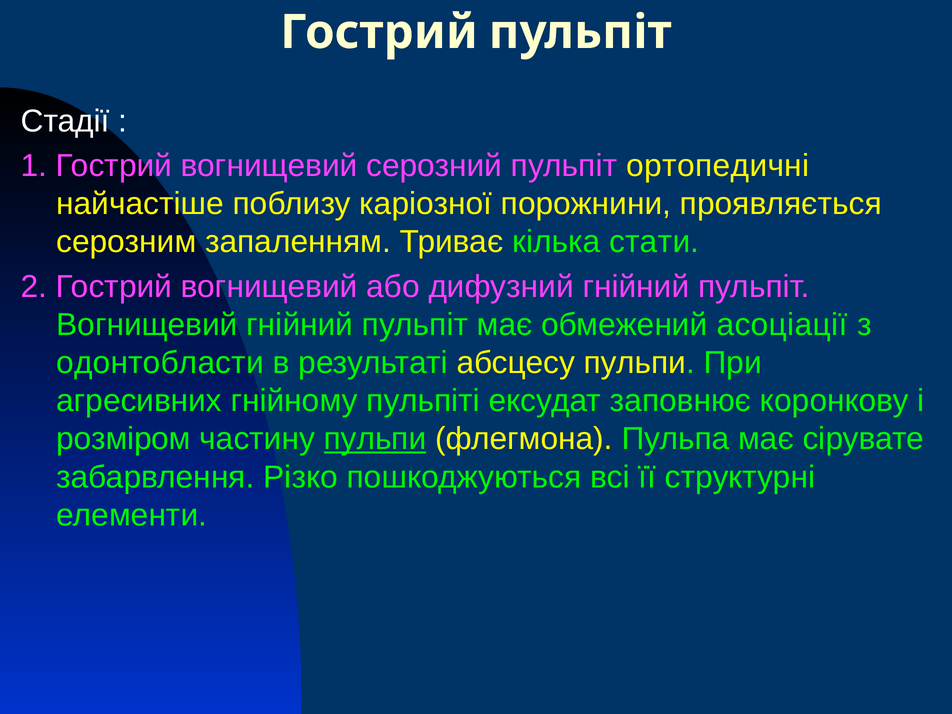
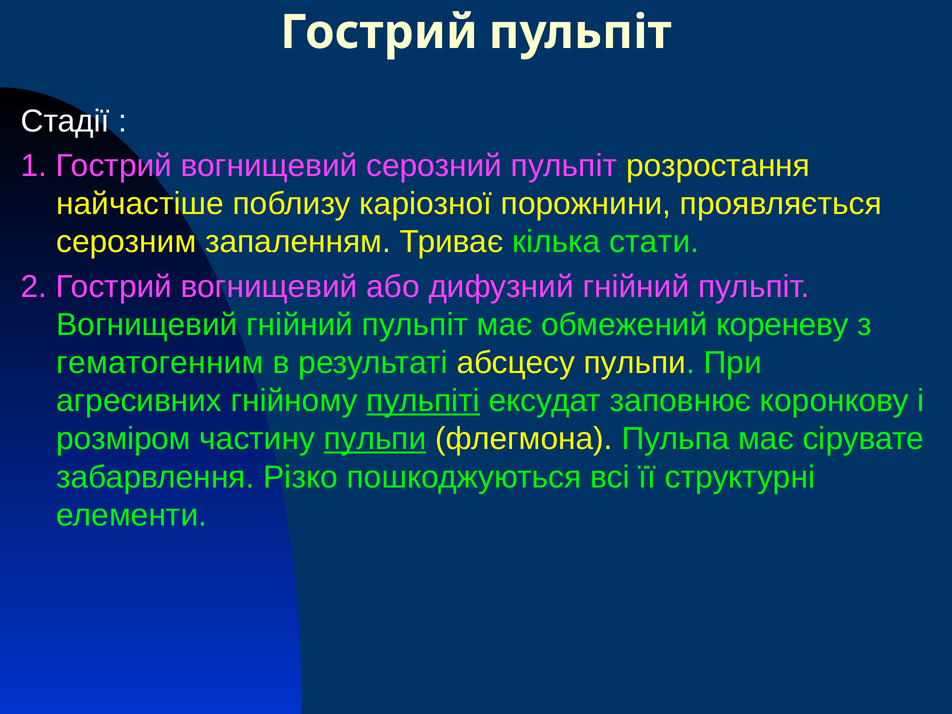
ортопедичні: ортопедичні -> розростання
асоціації: асоціації -> кореневу
одонтобласти: одонтобласти -> гематогенним
пульпіті underline: none -> present
